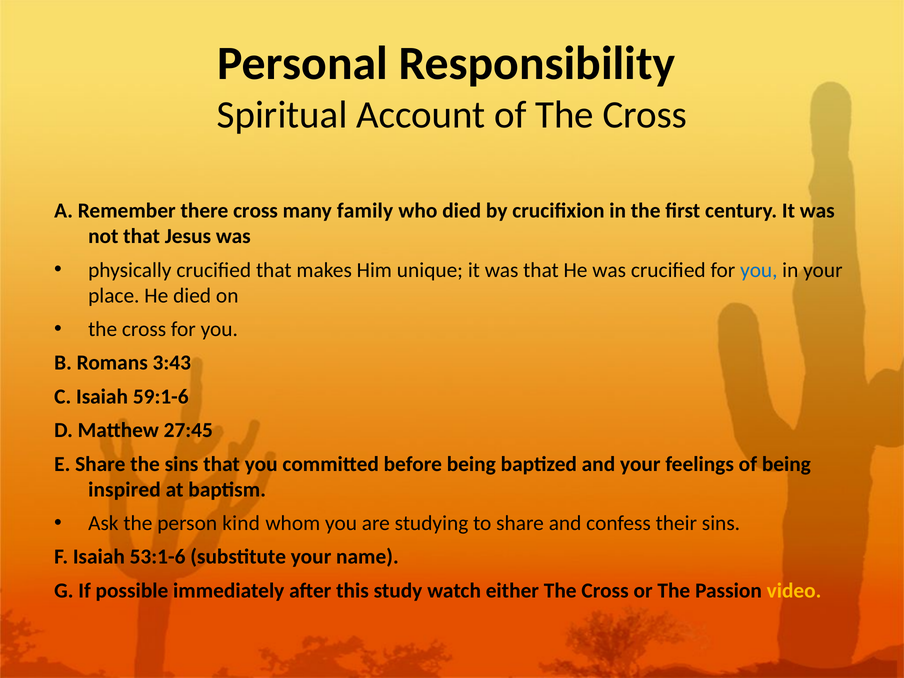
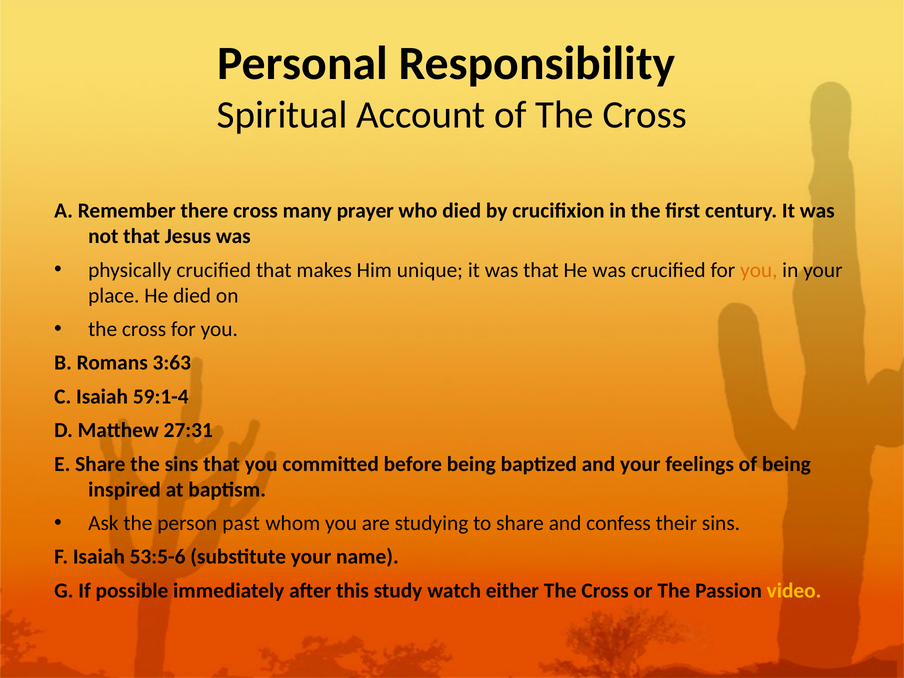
family: family -> prayer
you at (759, 270) colour: blue -> orange
3:43: 3:43 -> 3:63
59:1-6: 59:1-6 -> 59:1-4
27:45: 27:45 -> 27:31
kind: kind -> past
53:1-6: 53:1-6 -> 53:5-6
